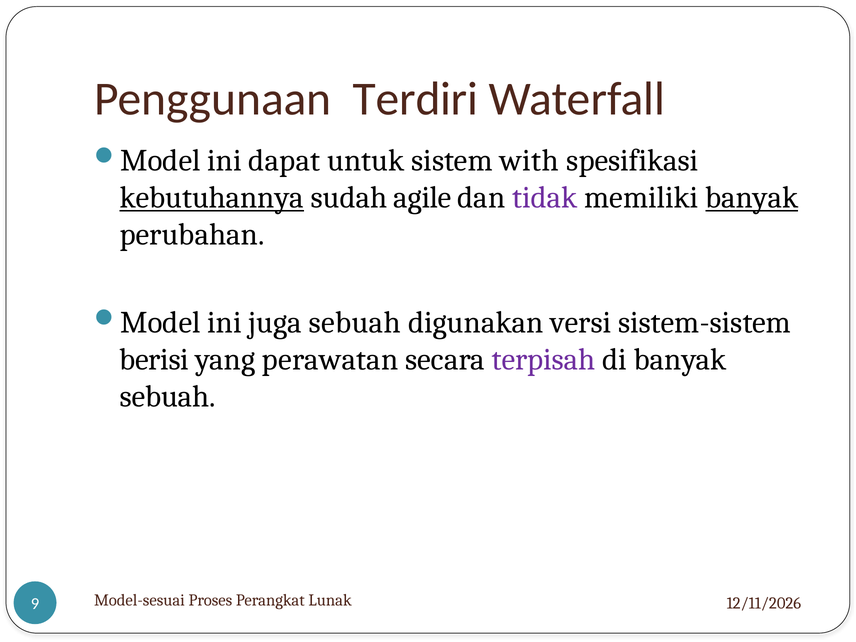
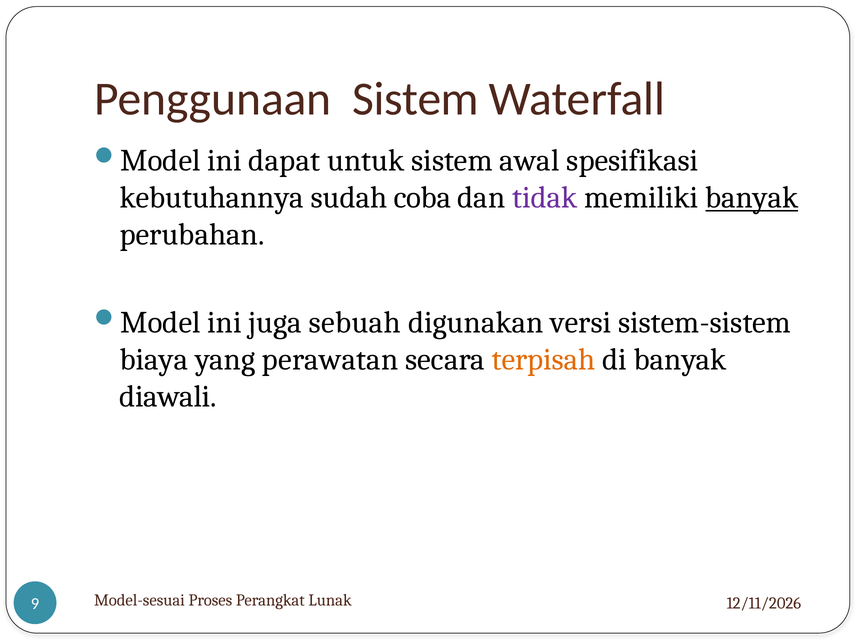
Penggunaan Terdiri: Terdiri -> Sistem
with: with -> awal
kebutuhannya underline: present -> none
agile: agile -> coba
berisi: berisi -> biaya
terpisah colour: purple -> orange
sebuah at (168, 397): sebuah -> diawali
